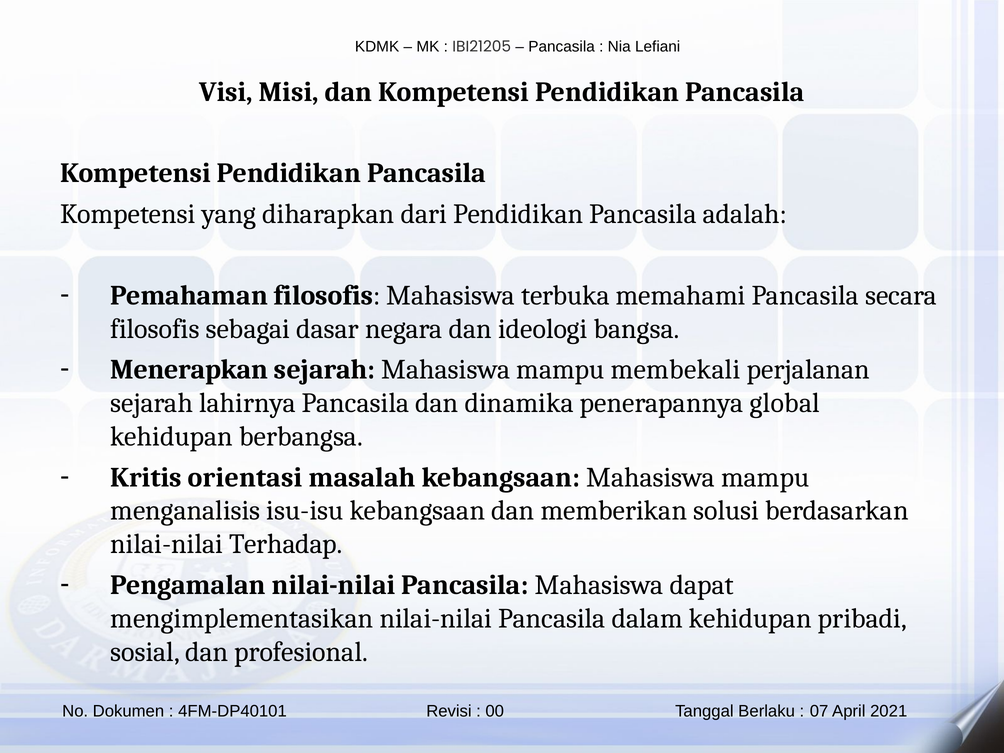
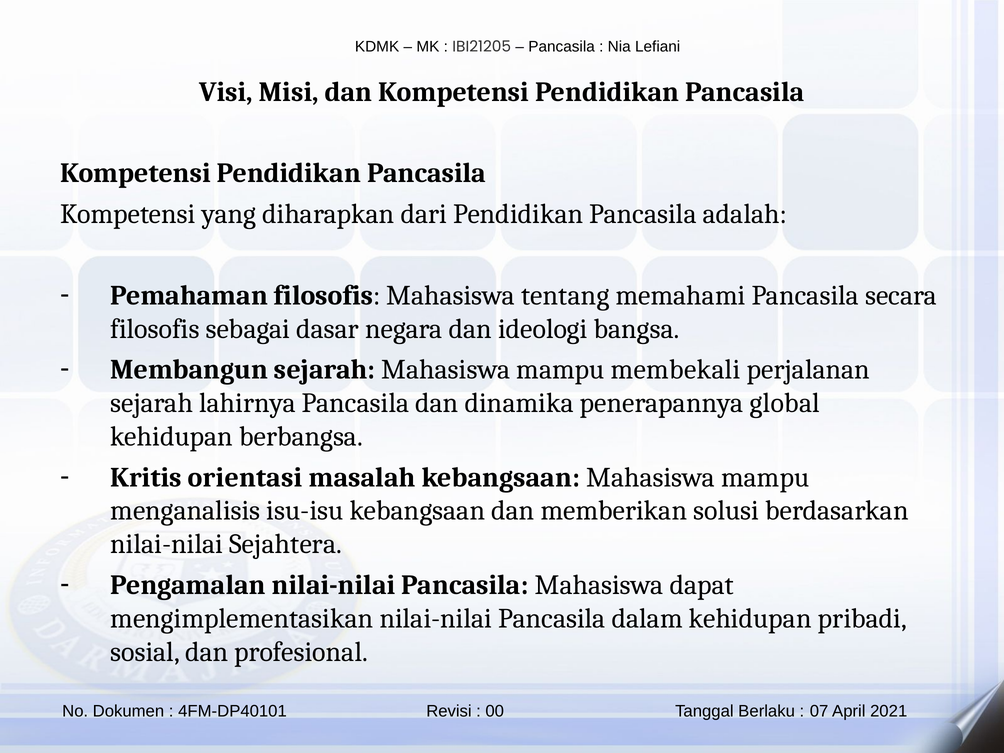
terbuka: terbuka -> tentang
Menerapkan: Menerapkan -> Membangun
Terhadap: Terhadap -> Sejahtera
